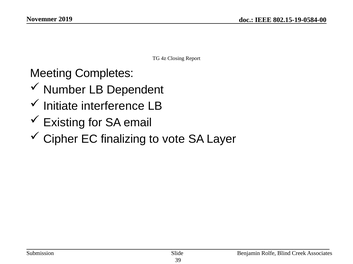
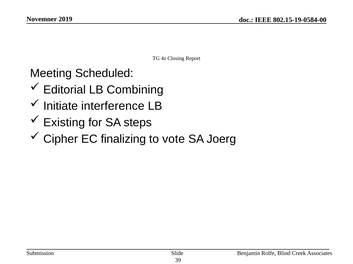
Completes: Completes -> Scheduled
Number: Number -> Editorial
Dependent: Dependent -> Combining
email: email -> steps
Layer: Layer -> Joerg
